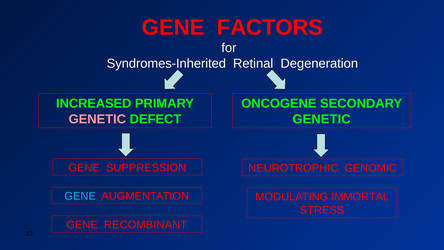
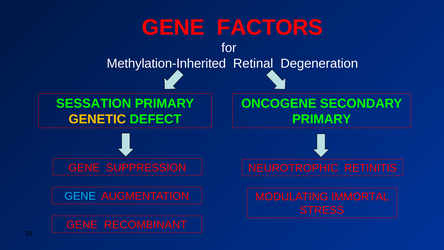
Syndromes-Inherited: Syndromes-Inherited -> Methylation-Inherited
INCREASED: INCREASED -> SESSATION
GENETIC at (97, 119) colour: pink -> yellow
GENETIC at (322, 119): GENETIC -> PRIMARY
GENOMIC: GENOMIC -> RETINITIS
